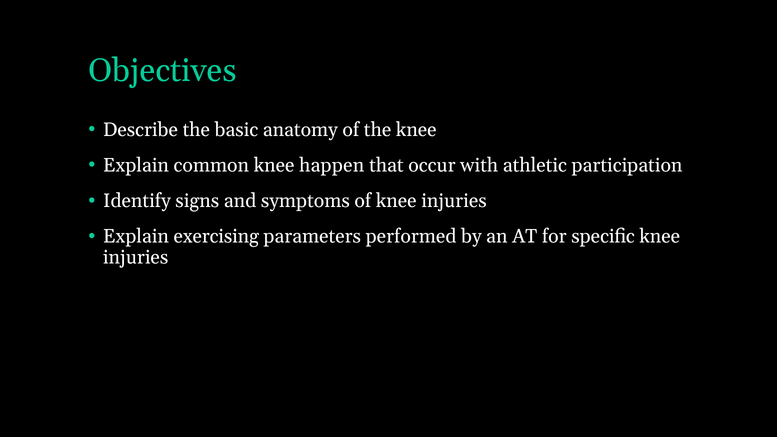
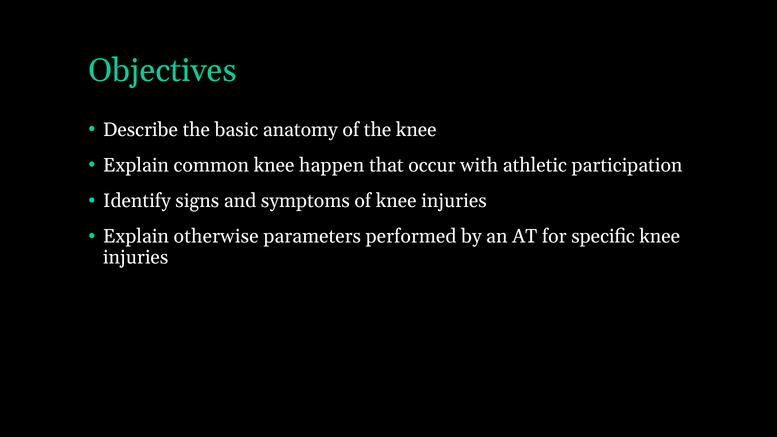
exercising: exercising -> otherwise
